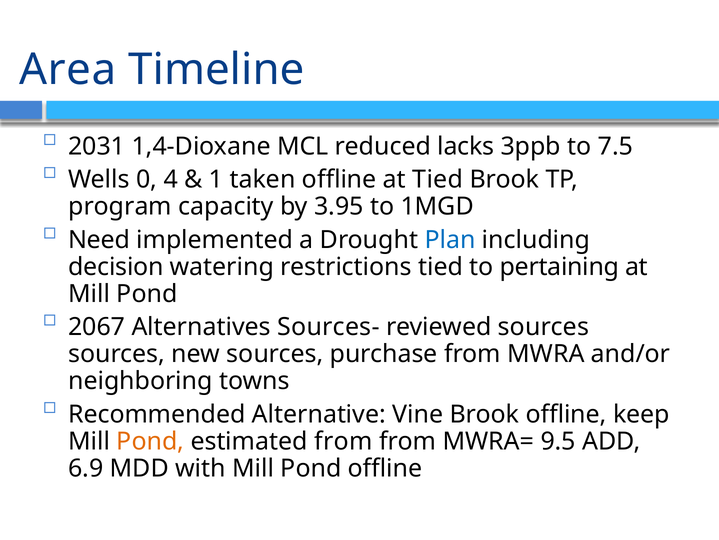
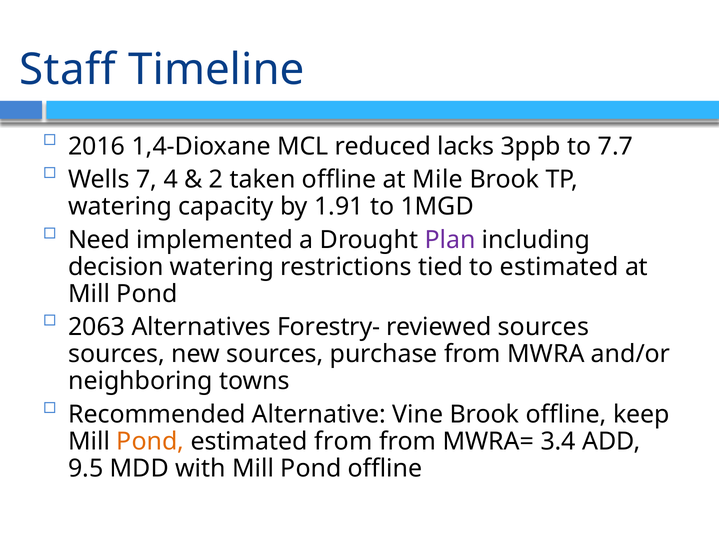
Area: Area -> Staff
2031: 2031 -> 2016
7.5: 7.5 -> 7.7
0: 0 -> 7
1: 1 -> 2
at Tied: Tied -> Mile
program at (120, 206): program -> watering
3.95: 3.95 -> 1.91
Plan colour: blue -> purple
to pertaining: pertaining -> estimated
2067: 2067 -> 2063
Sources-: Sources- -> Forestry-
9.5: 9.5 -> 3.4
6.9: 6.9 -> 9.5
